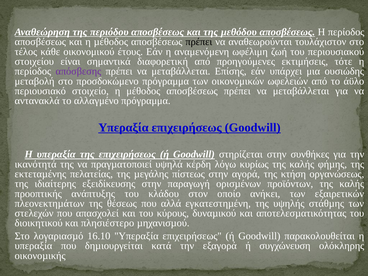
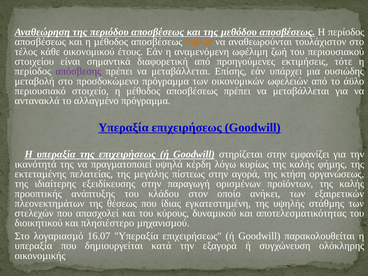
πρέπει at (199, 42) colour: black -> orange
συνθήκες: συνθήκες -> εμφανίζει
αλλά: αλλά -> ίδιας
16.10: 16.10 -> 16.07
